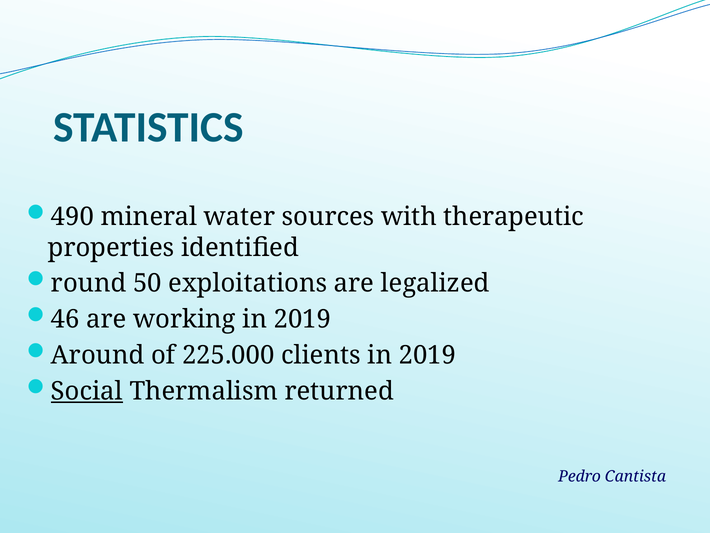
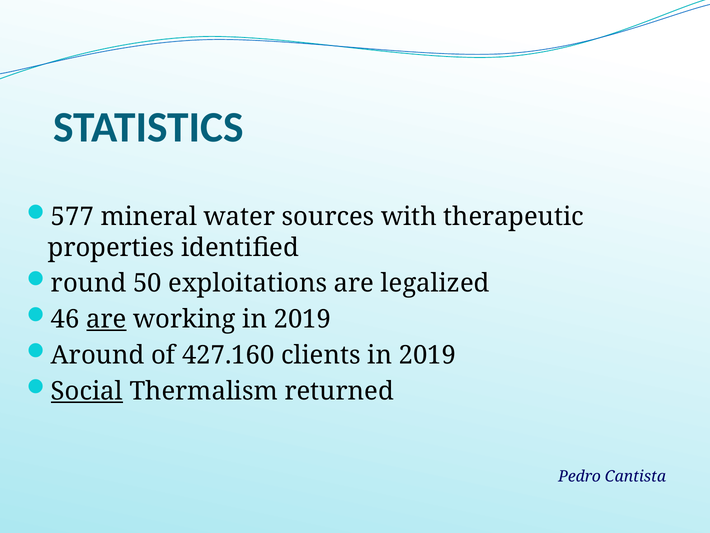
490: 490 -> 577
are at (106, 319) underline: none -> present
225.000: 225.000 -> 427.160
